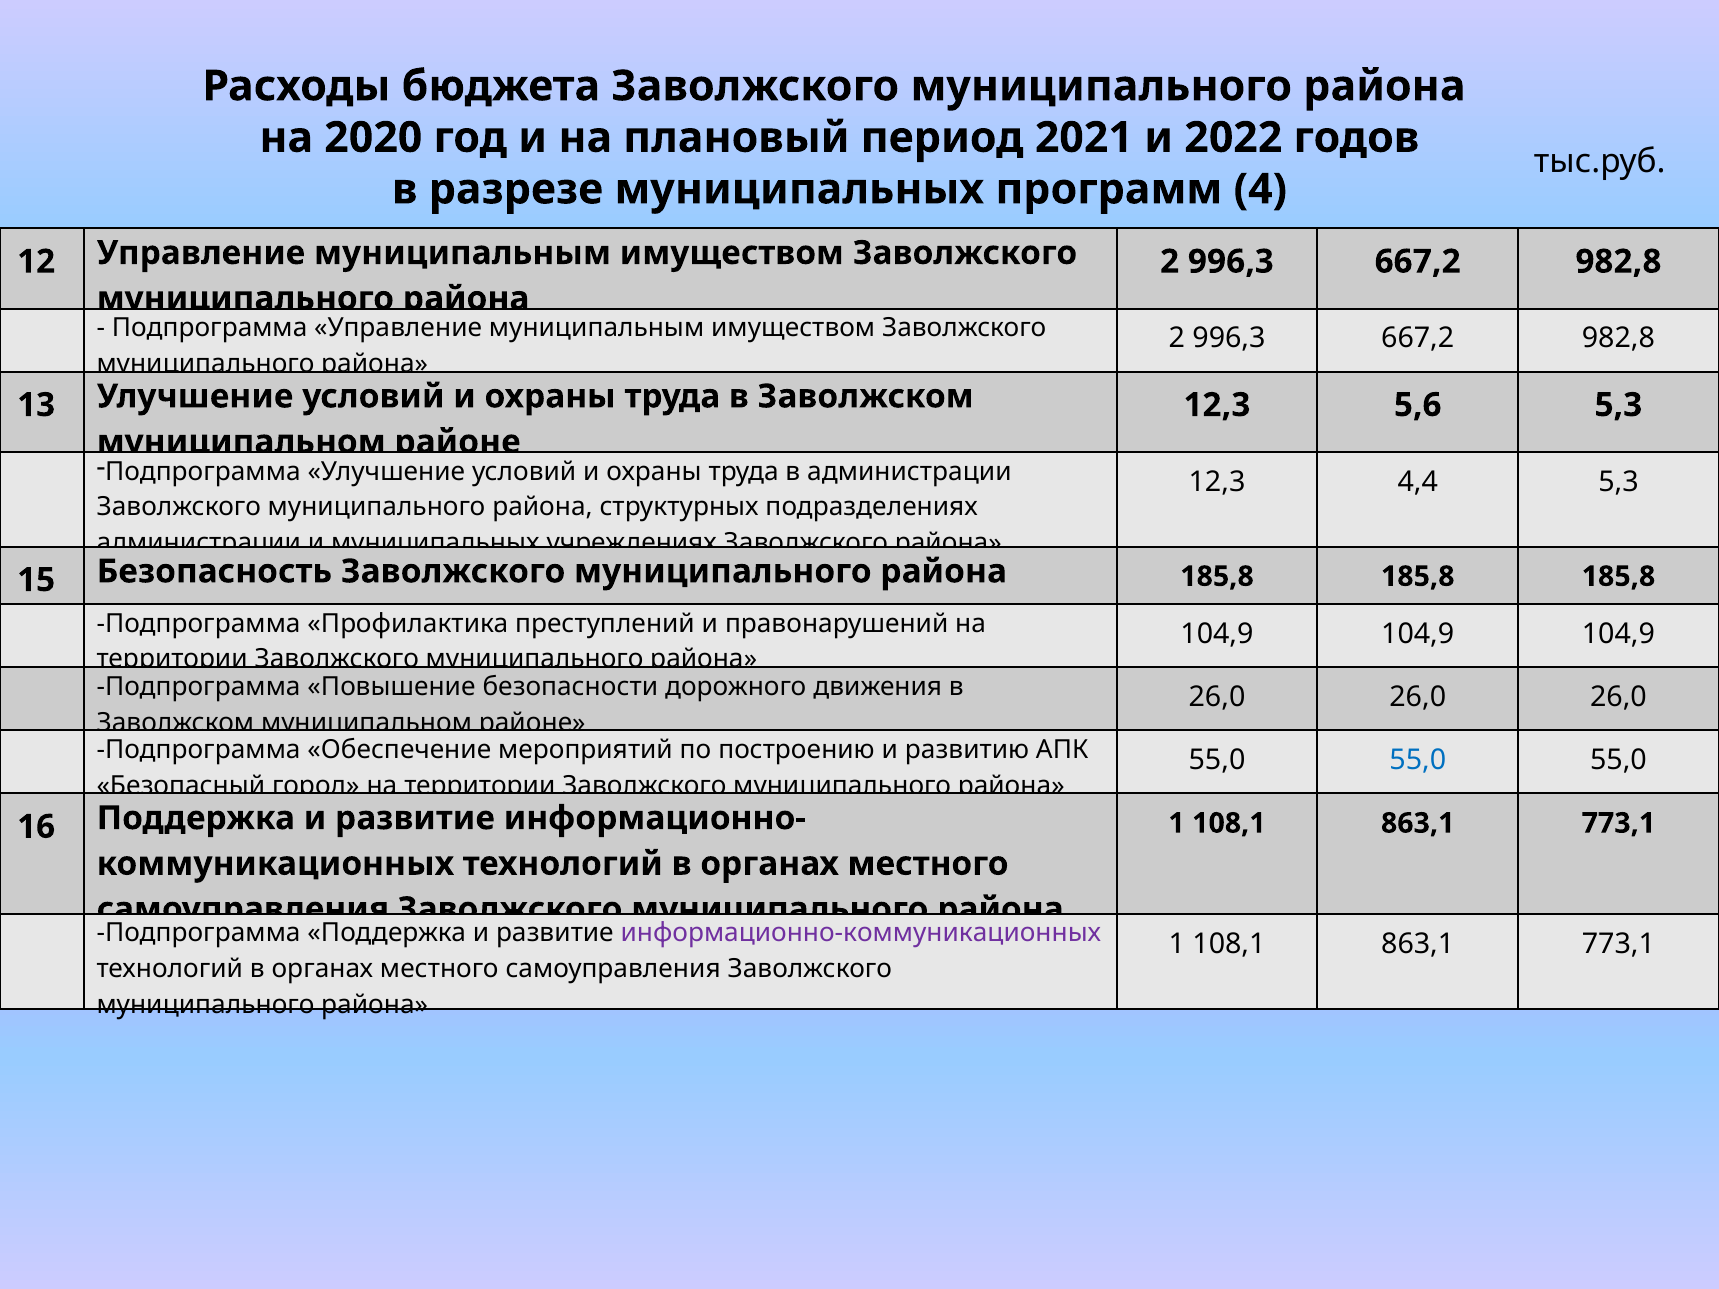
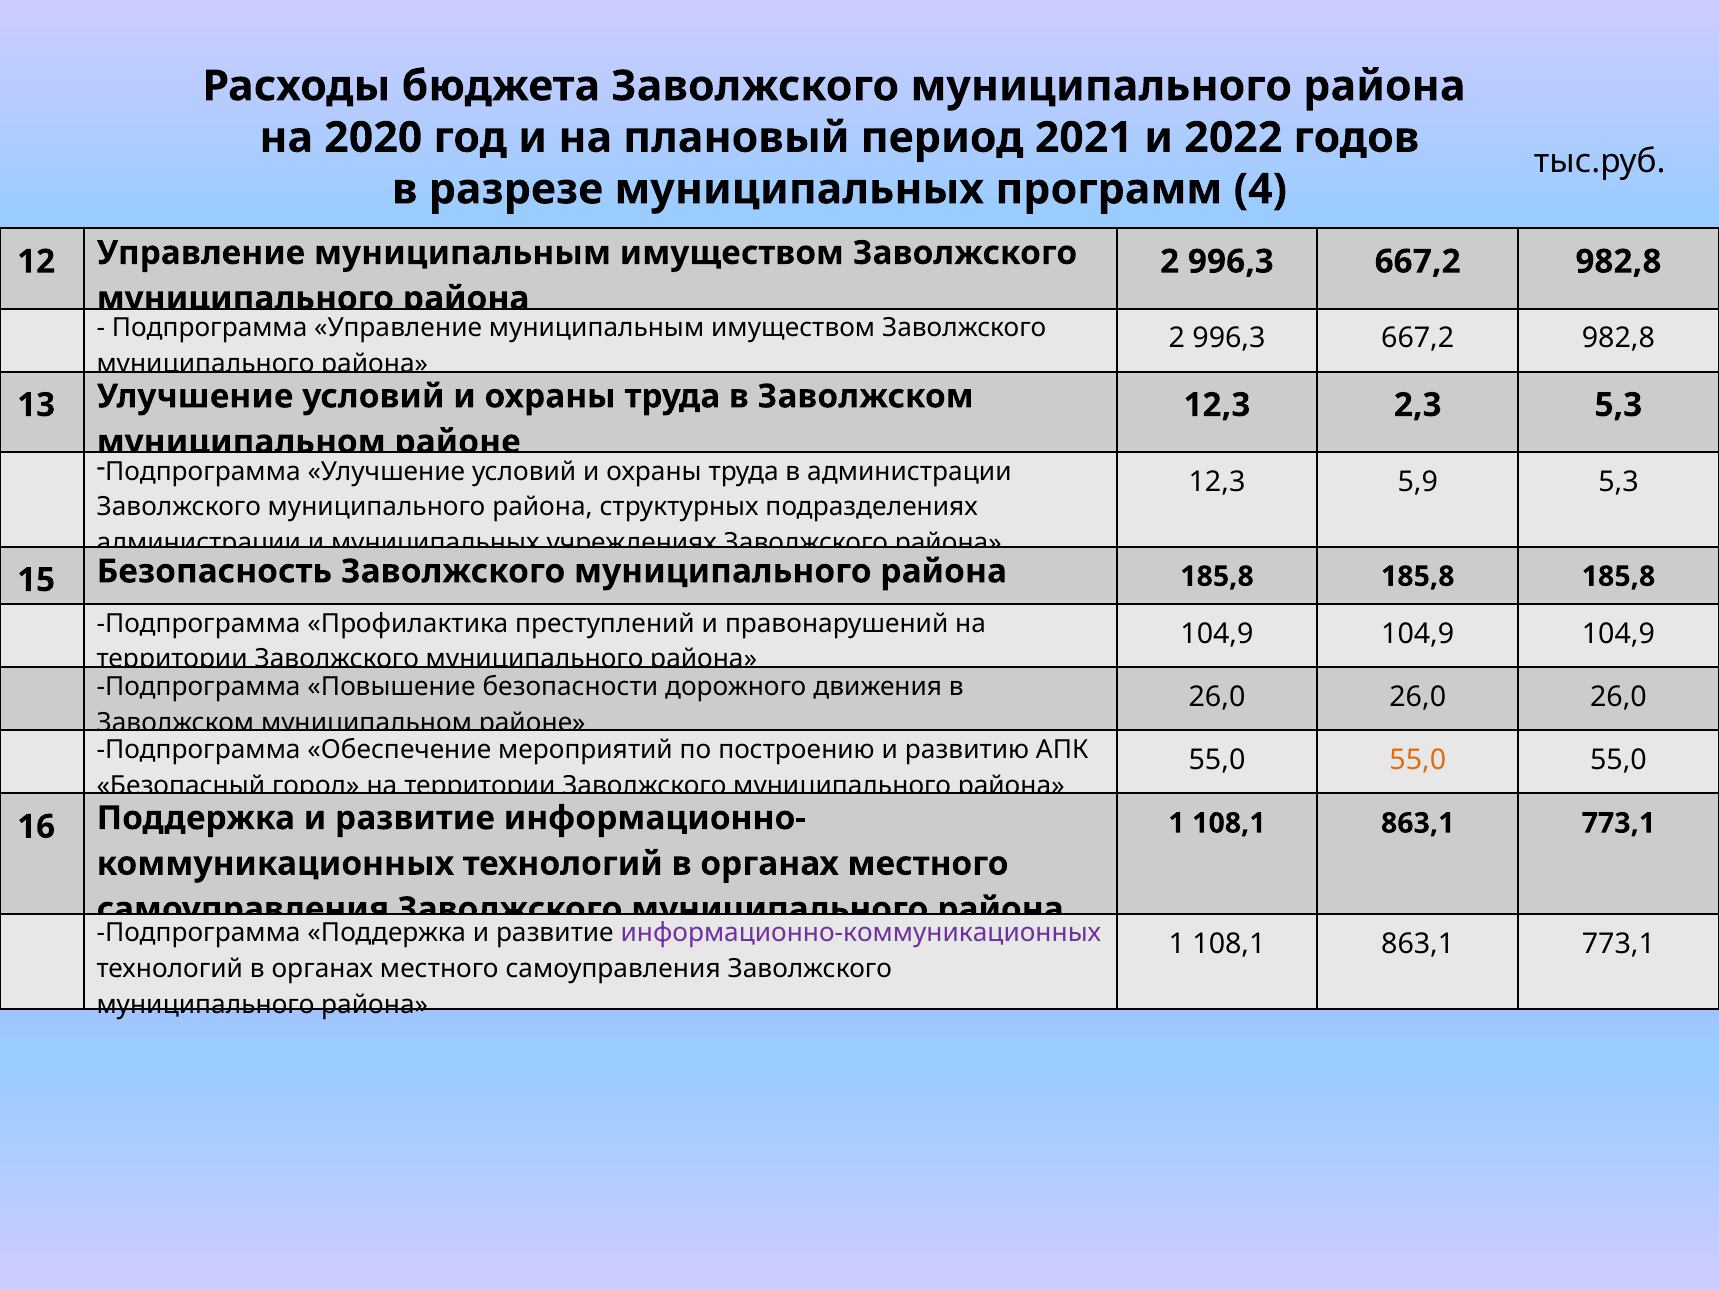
5,6: 5,6 -> 2,3
4,4: 4,4 -> 5,9
55,0 at (1418, 760) colour: blue -> orange
